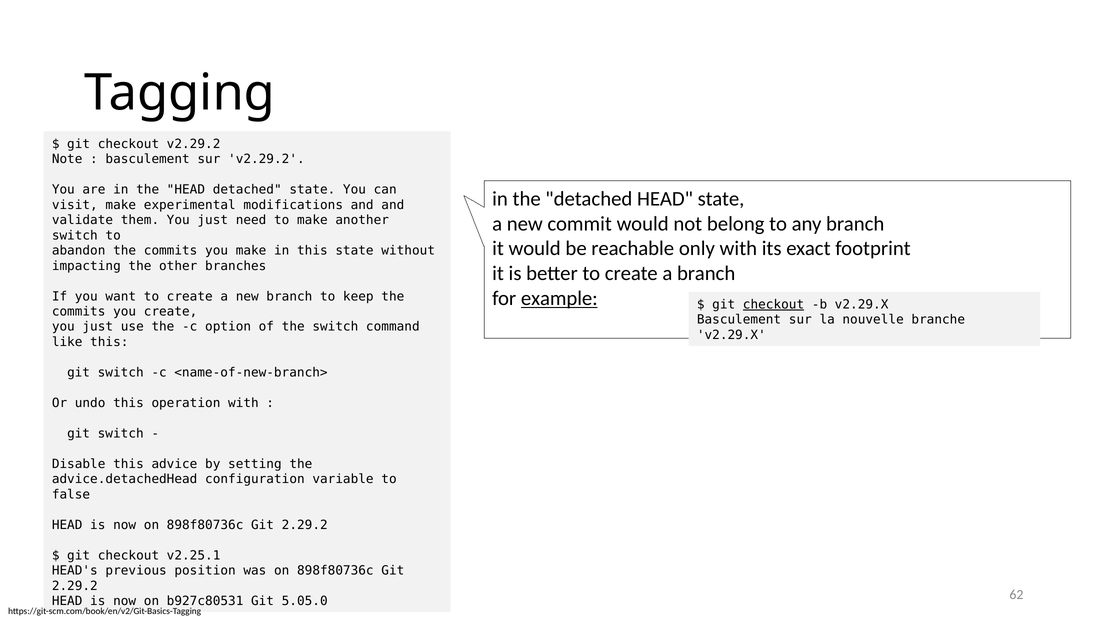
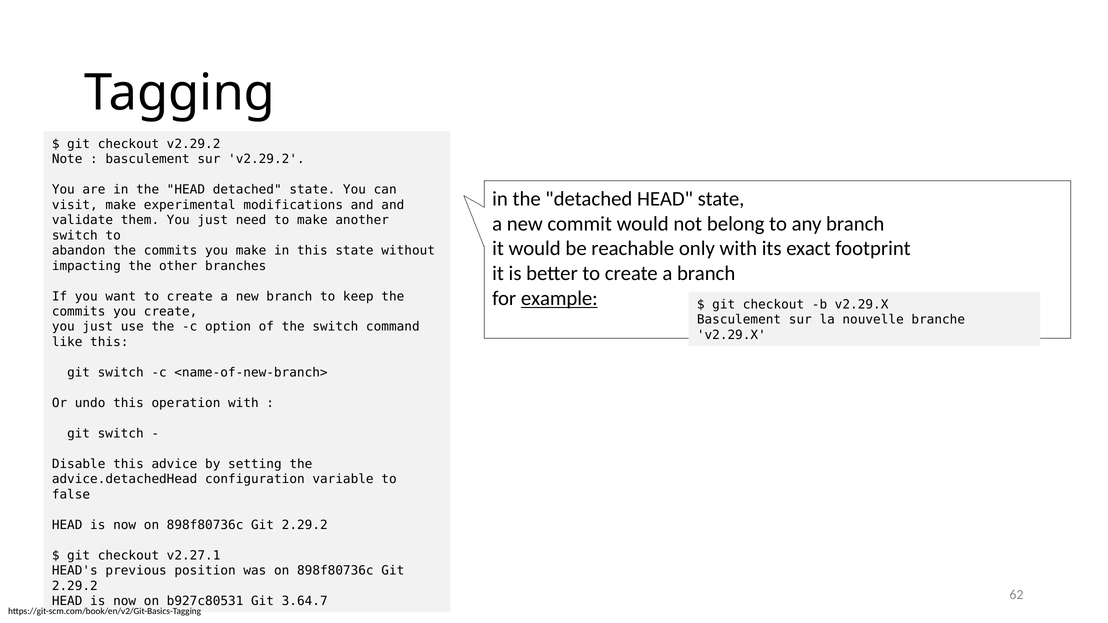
checkout at (773, 305) underline: present -> none
v2.25.1: v2.25.1 -> v2.27.1
5.05.0: 5.05.0 -> 3.64.7
